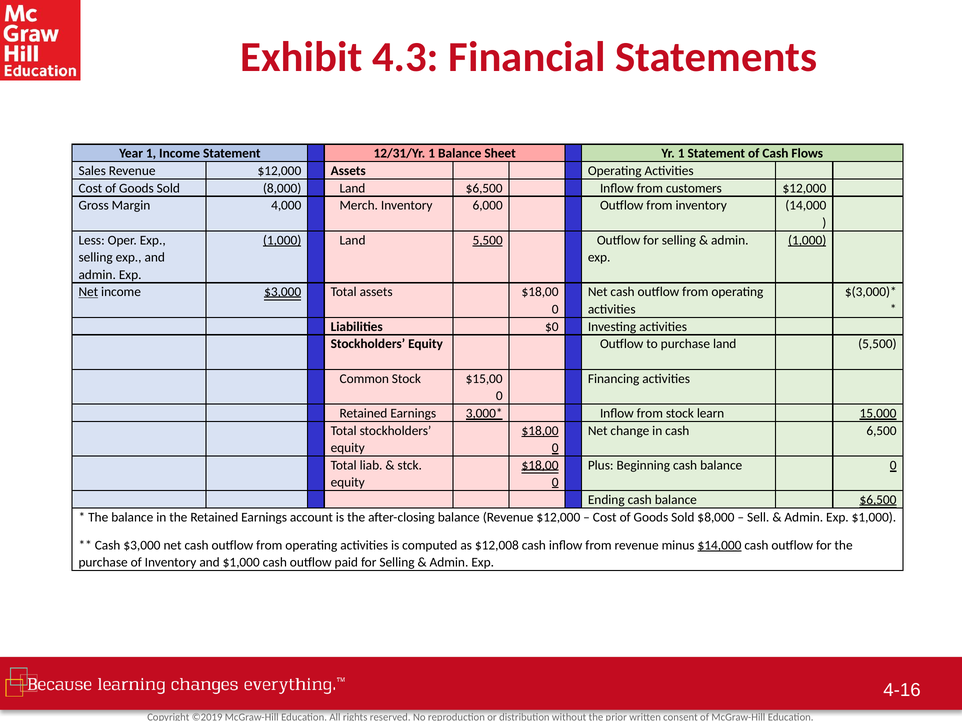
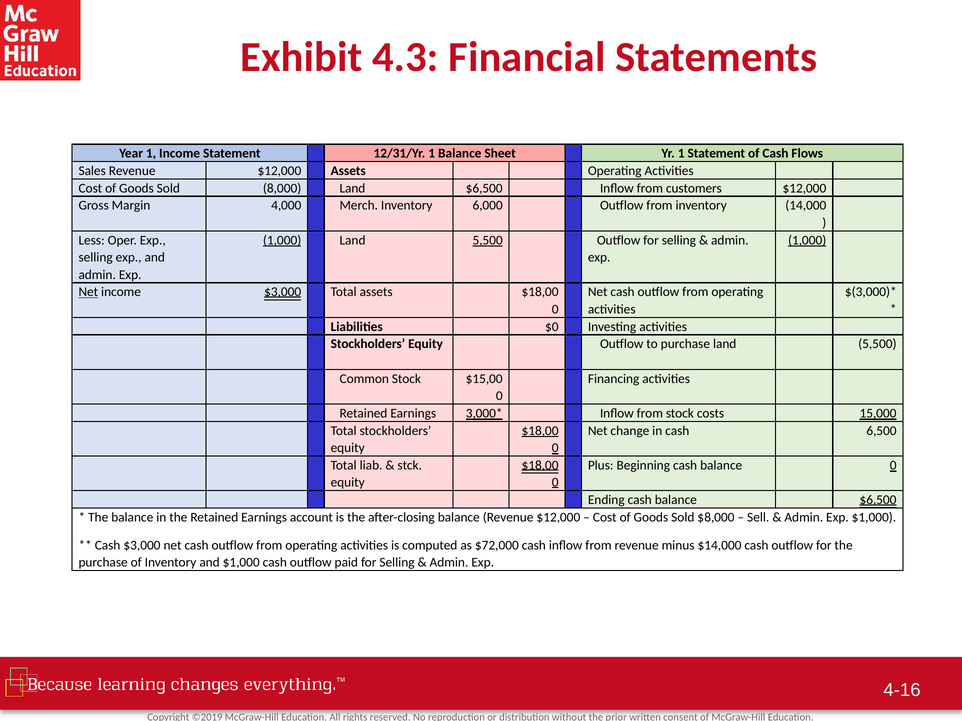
learn: learn -> costs
$12,008: $12,008 -> $72,000
$14,000 underline: present -> none
